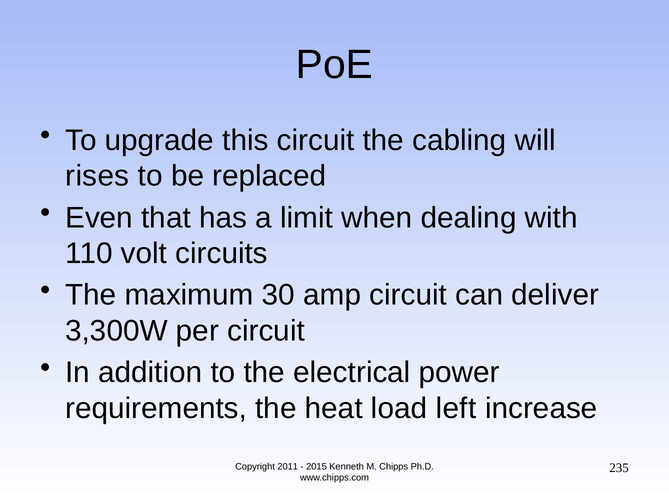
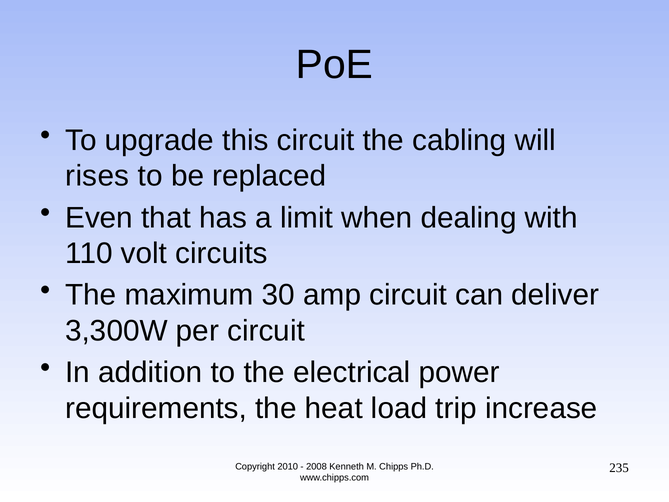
left: left -> trip
2011: 2011 -> 2010
2015: 2015 -> 2008
